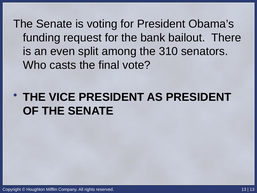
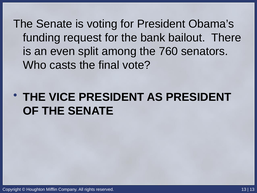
310: 310 -> 760
